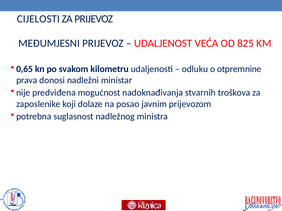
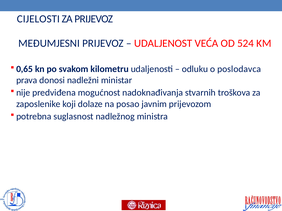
825: 825 -> 524
otpremnine: otpremnine -> poslodavca
